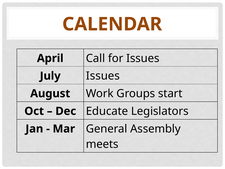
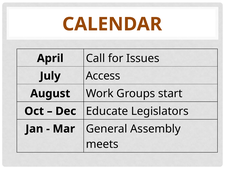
July Issues: Issues -> Access
